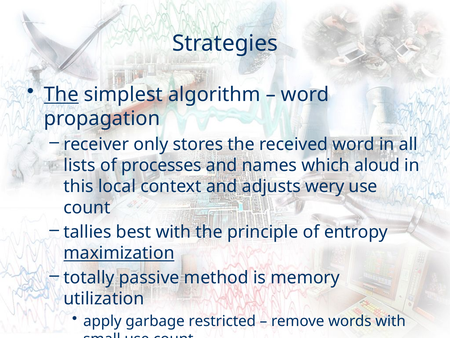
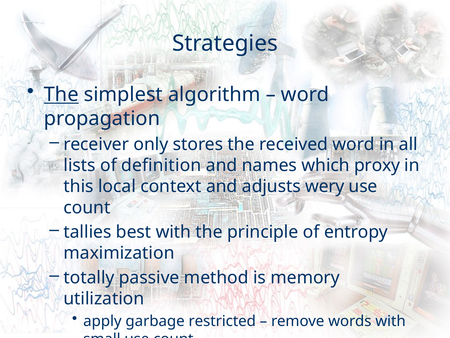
processes: processes -> definition
aloud: aloud -> proxy
maximization underline: present -> none
